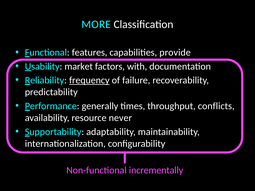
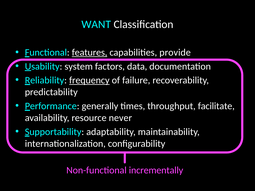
MORE: MORE -> WANT
features underline: none -> present
market: market -> system
with: with -> data
conflicts: conflicts -> facilitate
